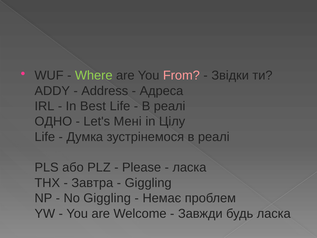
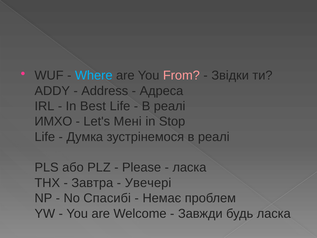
Where colour: light green -> light blue
ОДНО: ОДНО -> ИМХО
Цілу: Цілу -> Stop
Giggling at (148, 183): Giggling -> Увечері
No Giggling: Giggling -> Спасибі
